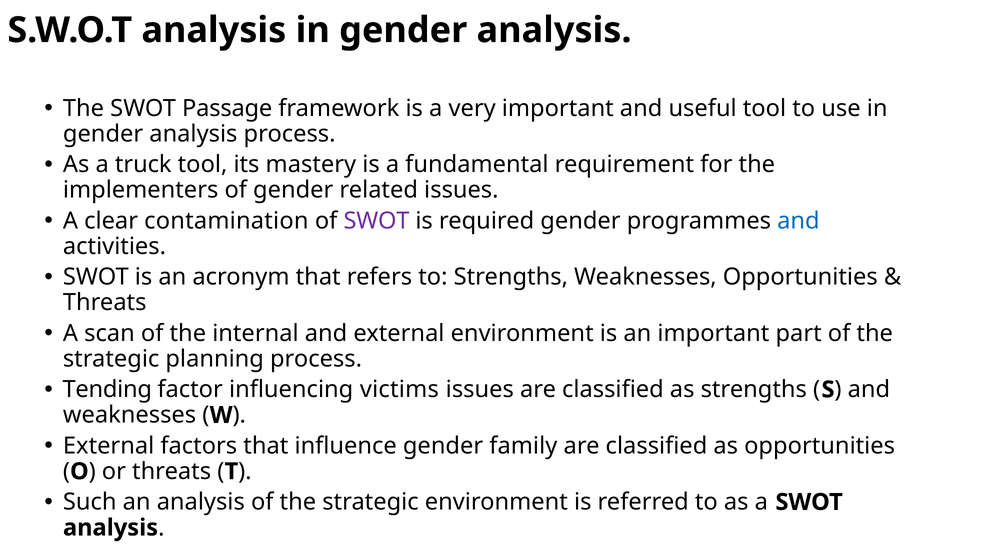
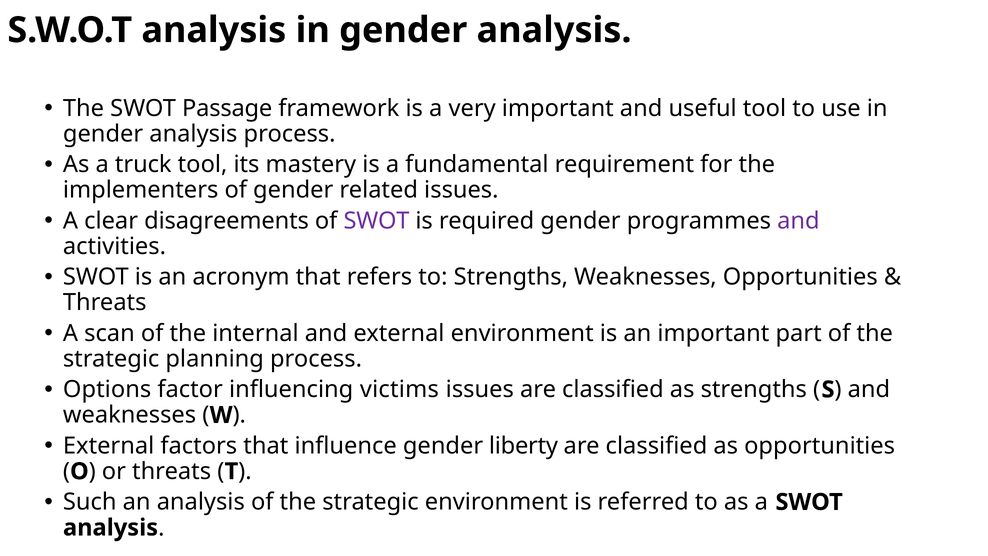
contamination: contamination -> disagreements
and at (798, 221) colour: blue -> purple
Tending: Tending -> Options
family: family -> liberty
